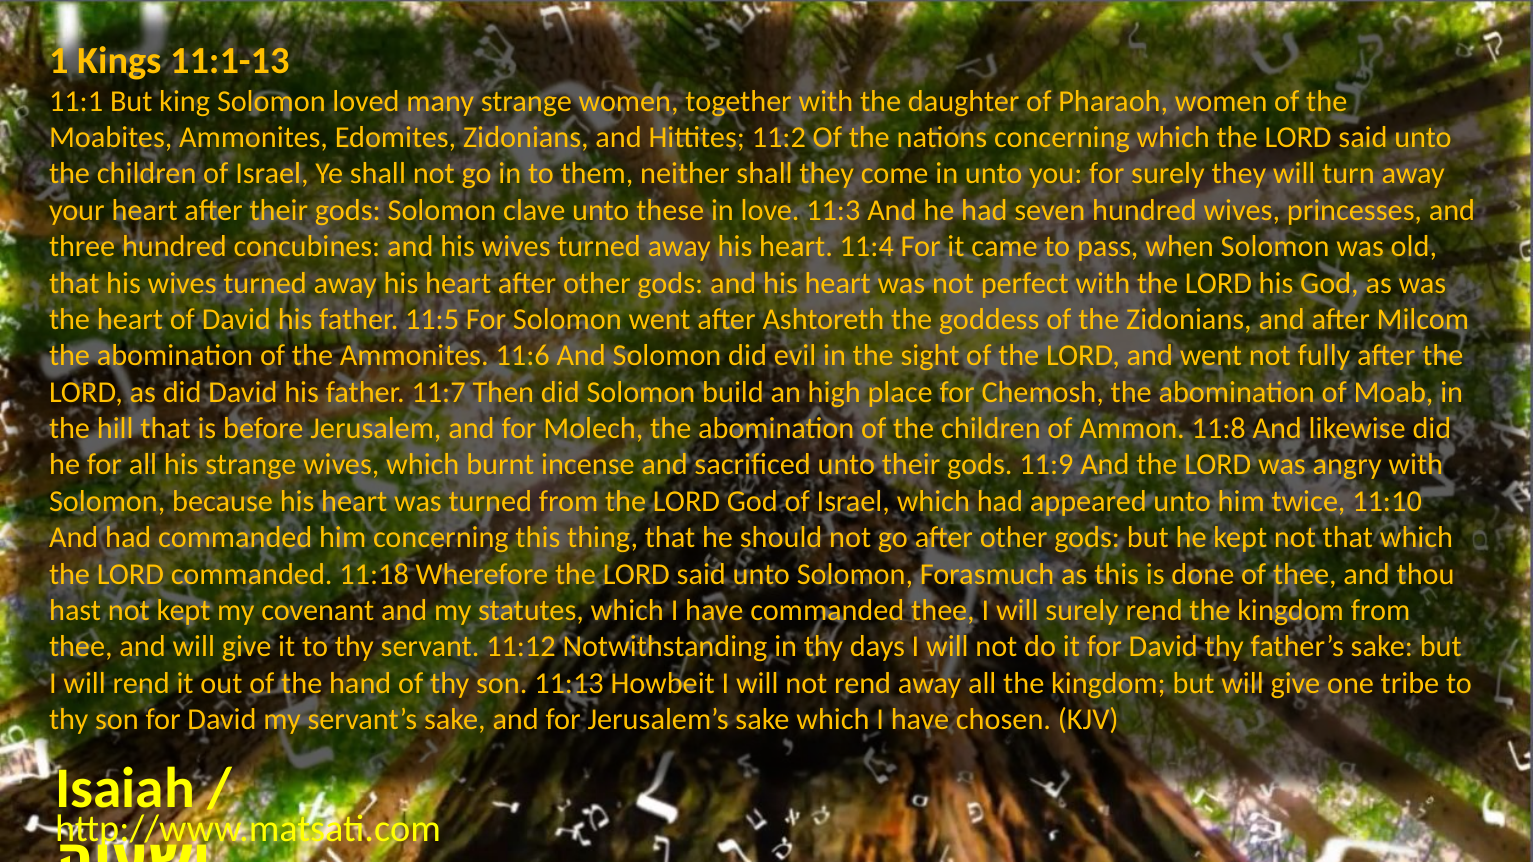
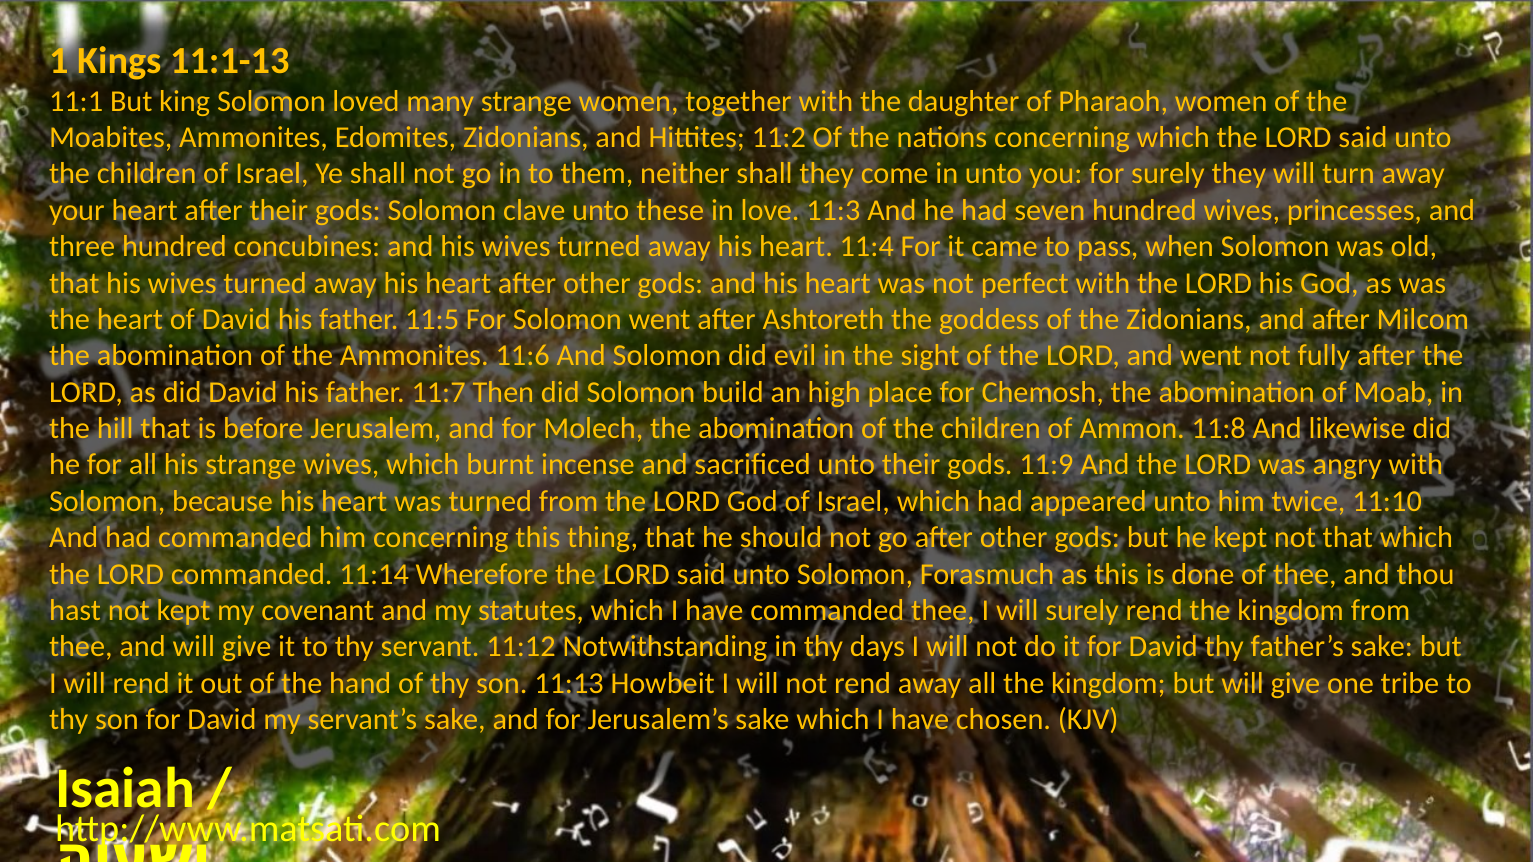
11:18: 11:18 -> 11:14
